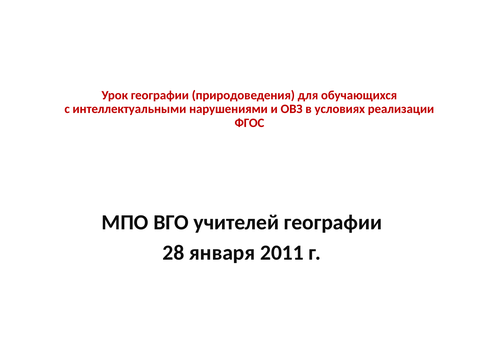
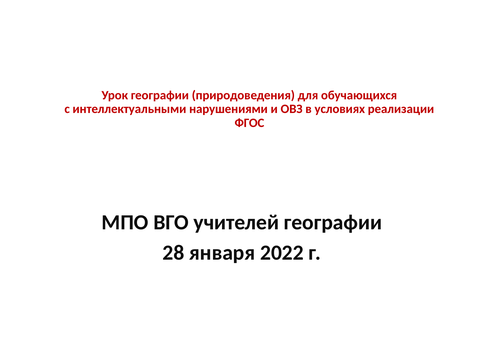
2011: 2011 -> 2022
